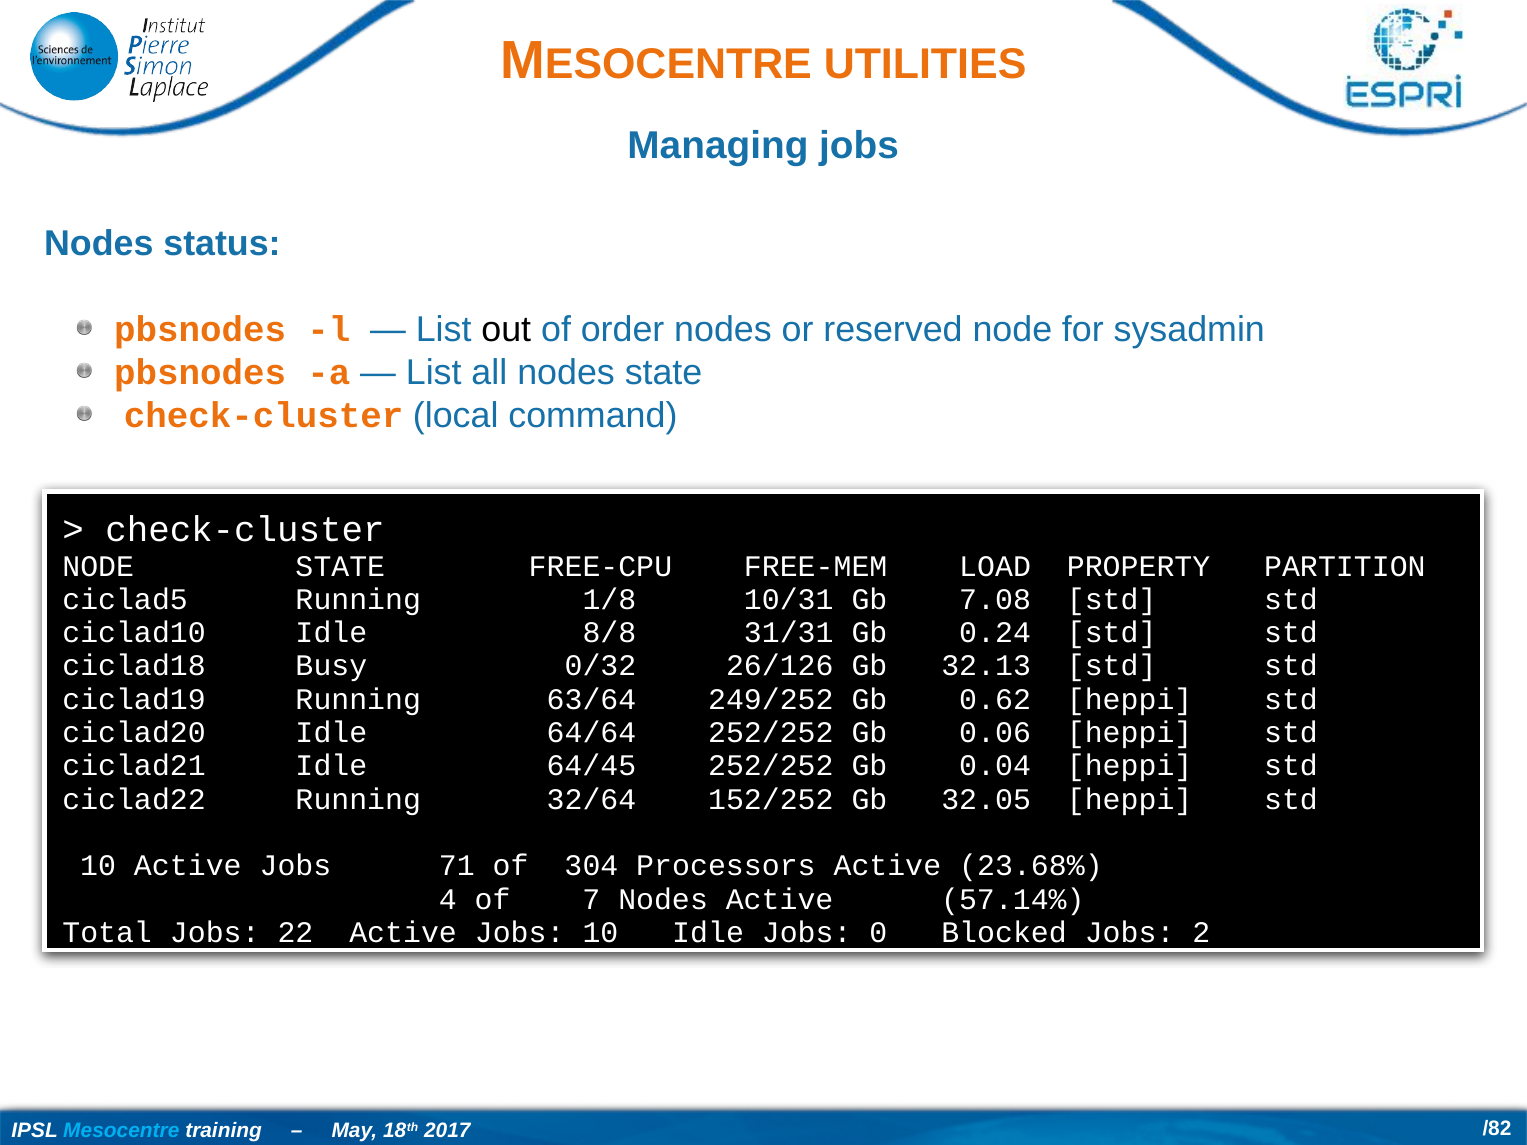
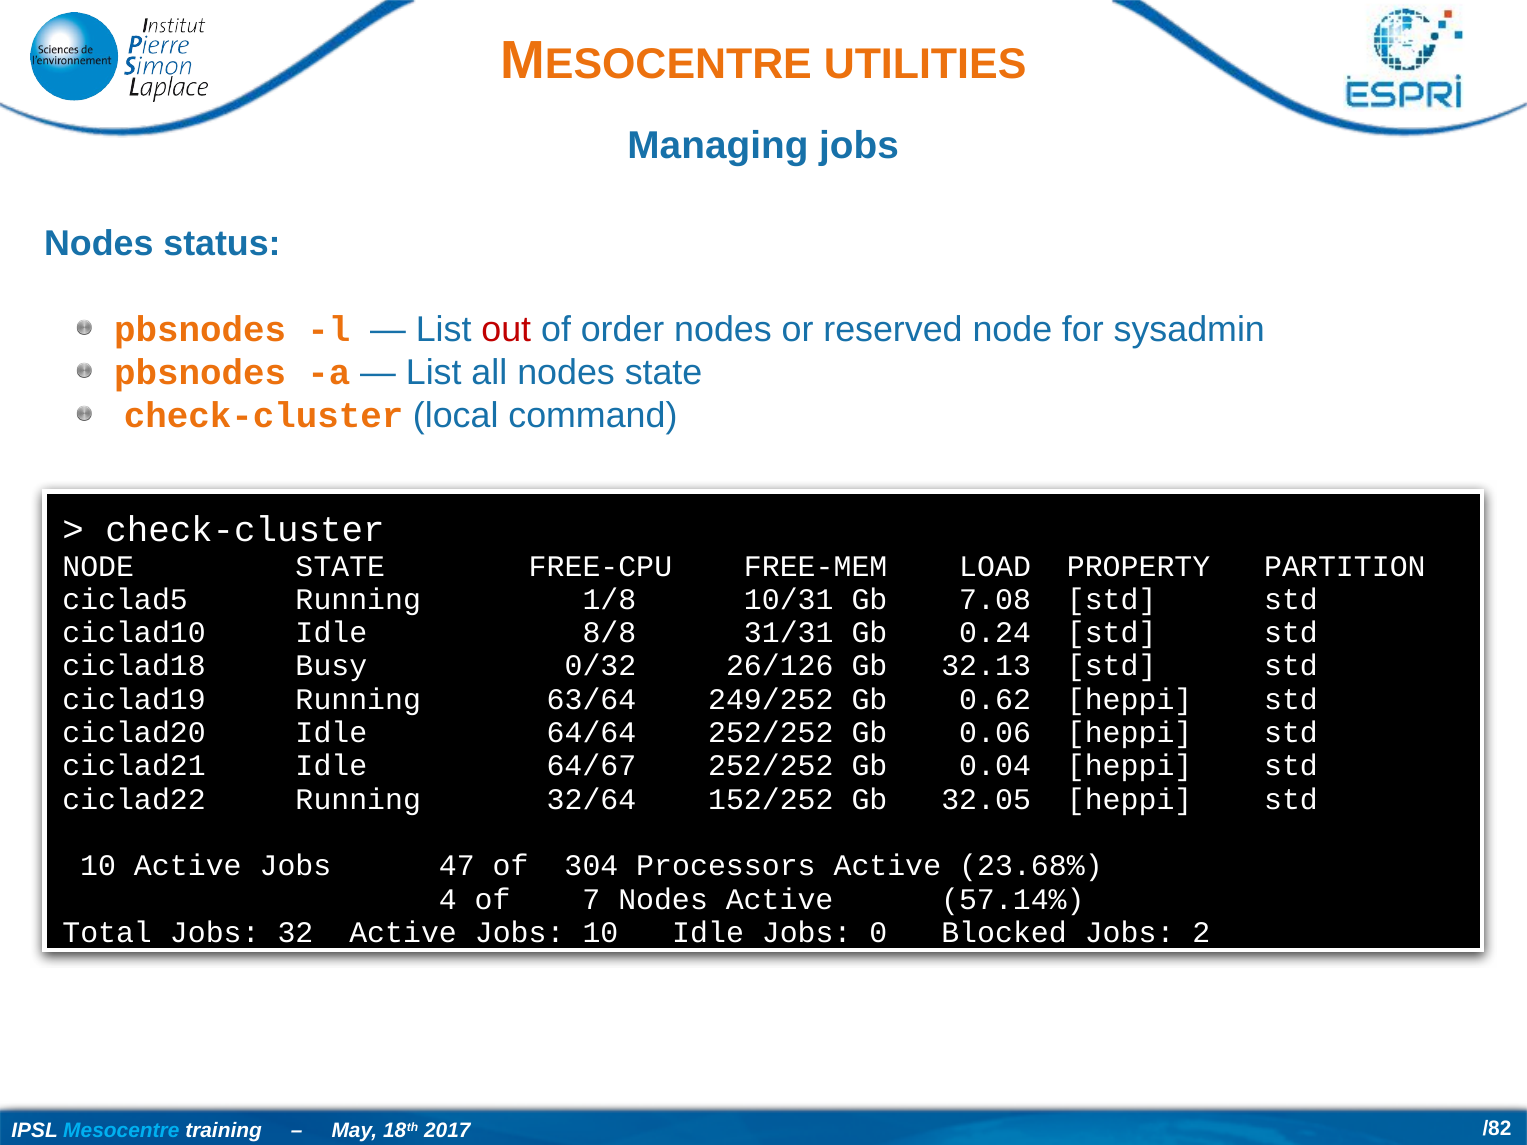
out colour: black -> red
64/45: 64/45 -> 64/67
71: 71 -> 47
22: 22 -> 32
